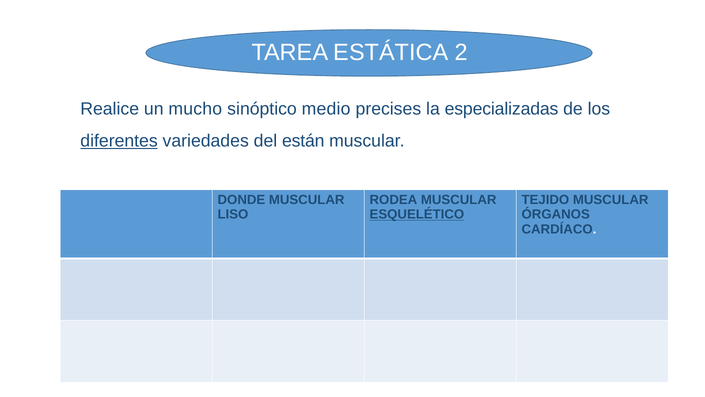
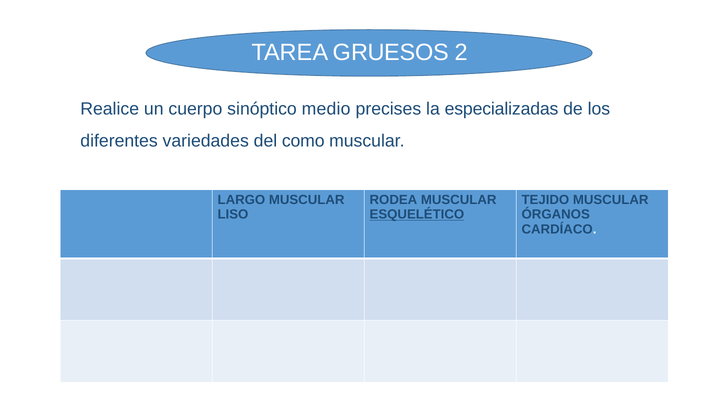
ESTÁTICA: ESTÁTICA -> GRUESOS
mucho: mucho -> cuerpo
diferentes underline: present -> none
están: están -> como
DONDE: DONDE -> LARGO
